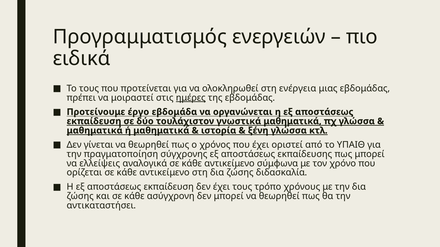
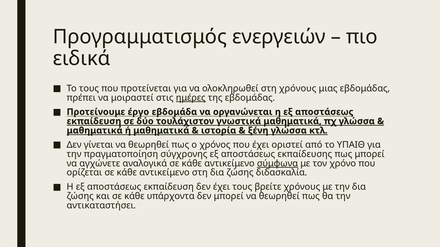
στη ενέργεια: ενέργεια -> χρόνους
ελλείψεις: ελλείψεις -> αγχώνετε
σύμφωνα underline: none -> present
τρόπο: τρόπο -> βρείτε
ασύγχρονη: ασύγχρονη -> υπάρχοντα
